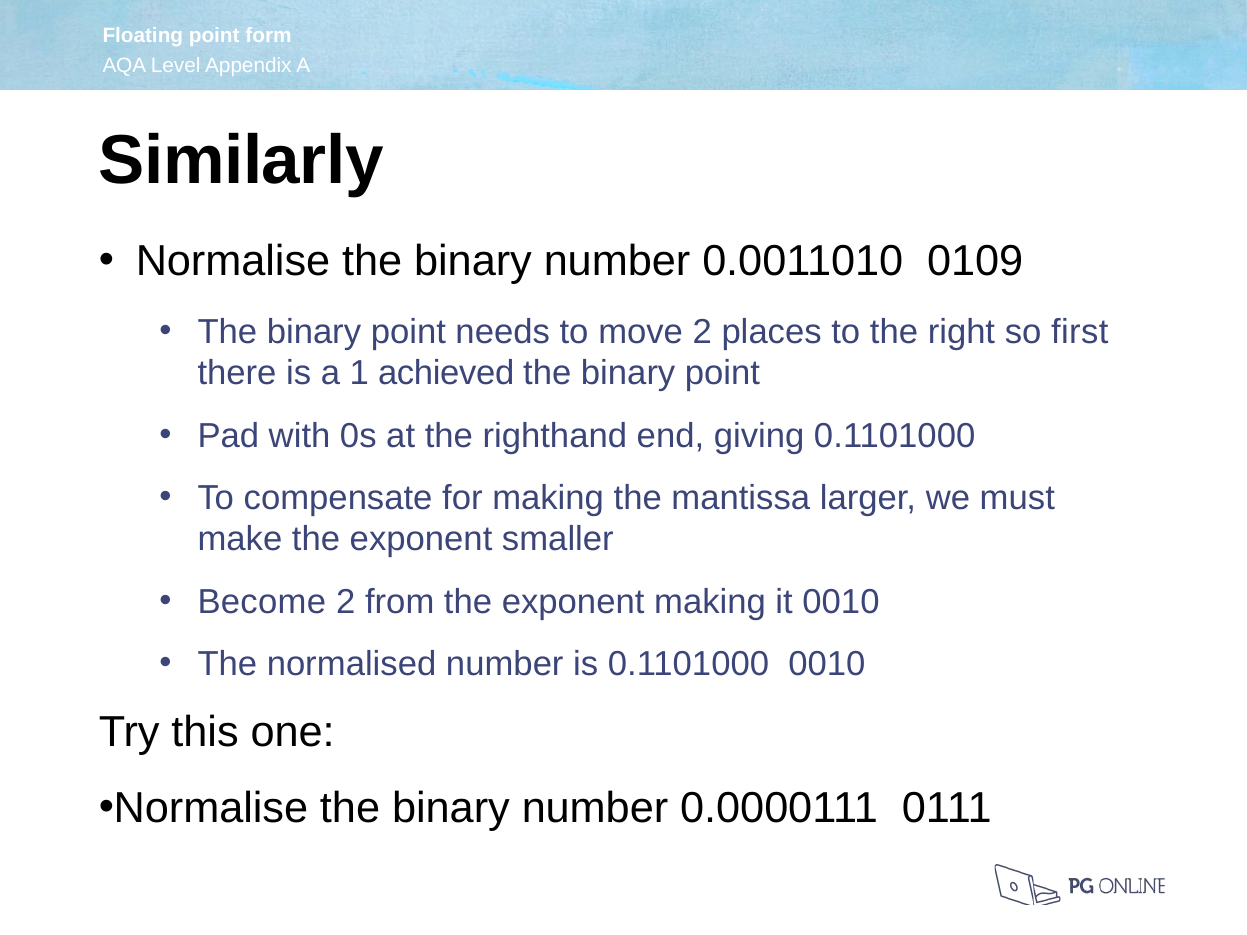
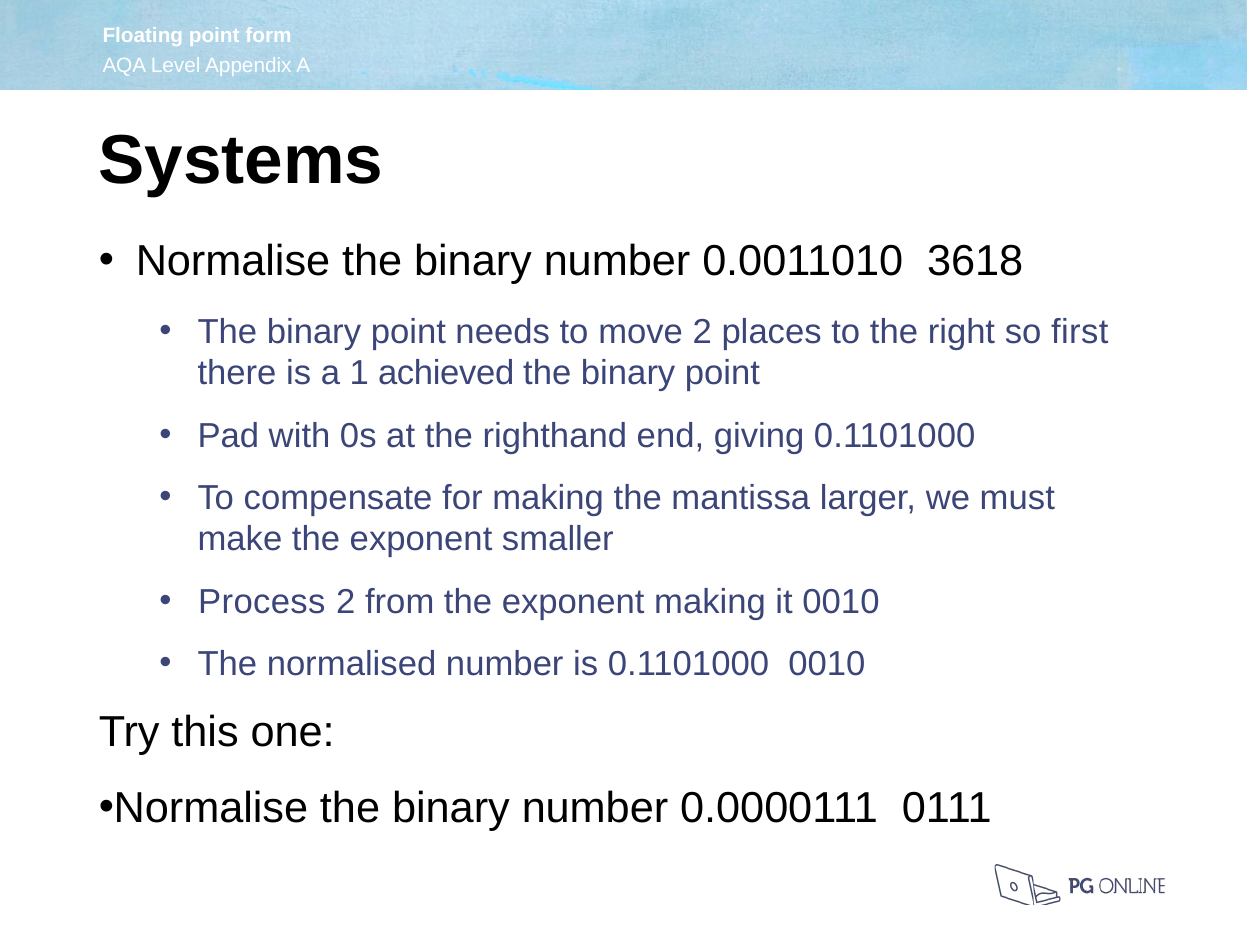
Similarly: Similarly -> Systems
0109: 0109 -> 3618
Become: Become -> Process
